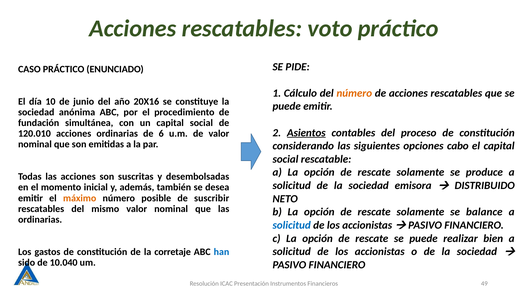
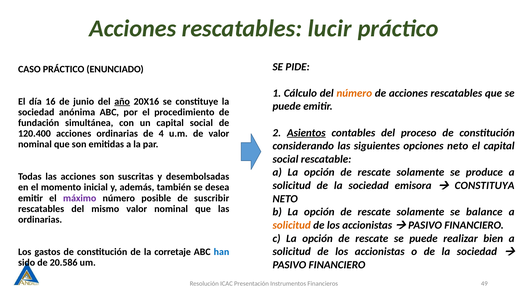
voto: voto -> lucir
10: 10 -> 16
año underline: none -> present
120.010: 120.010 -> 120.400
6: 6 -> 4
opciones cabo: cabo -> neto
DISTRIBUIDO: DISTRIBUIDO -> CONSTITUYA
máximo colour: orange -> purple
solicitud at (292, 225) colour: blue -> orange
10.040: 10.040 -> 20.586
